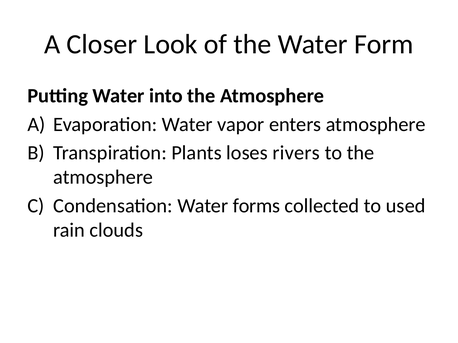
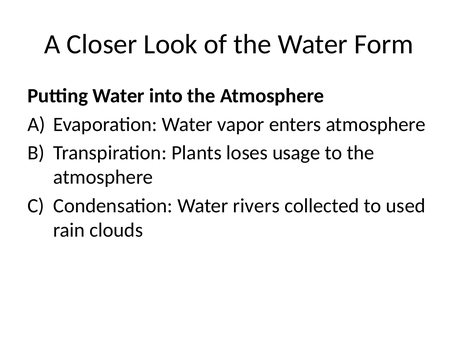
rivers: rivers -> usage
forms: forms -> rivers
